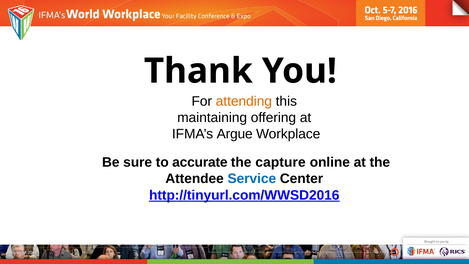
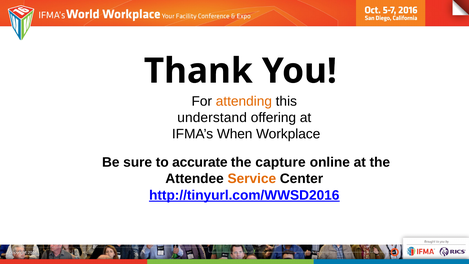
maintaining: maintaining -> understand
Argue: Argue -> When
Service colour: blue -> orange
